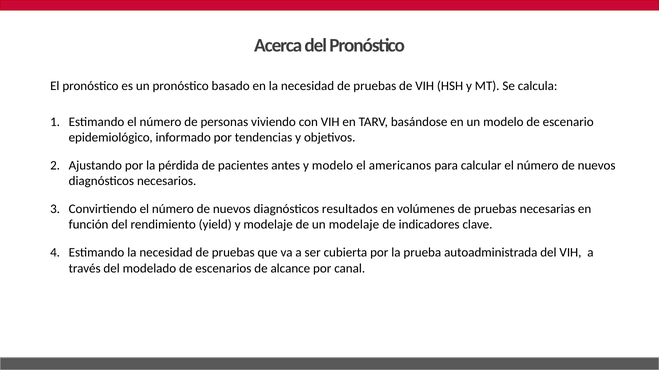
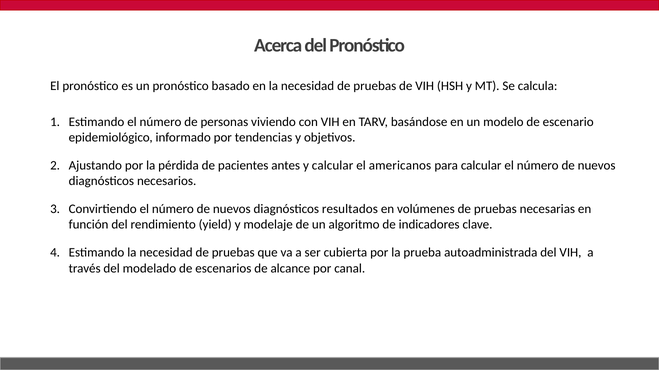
y modelo: modelo -> calcular
un modelaje: modelaje -> algoritmo
